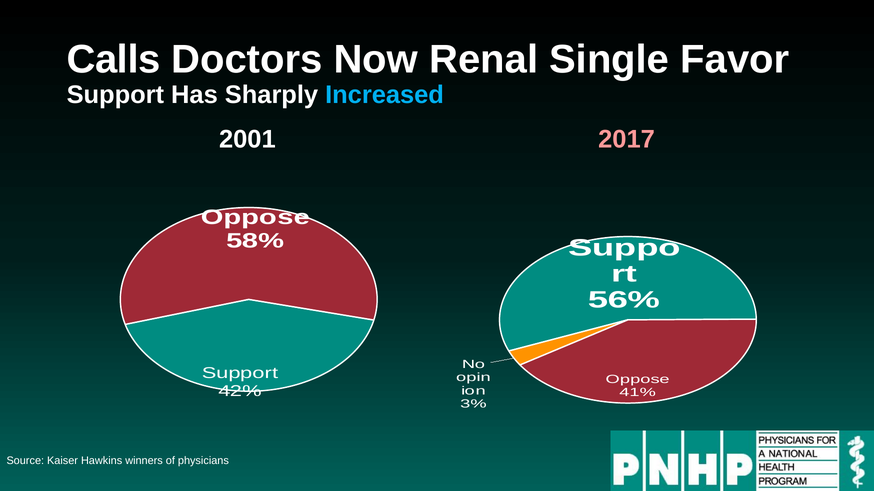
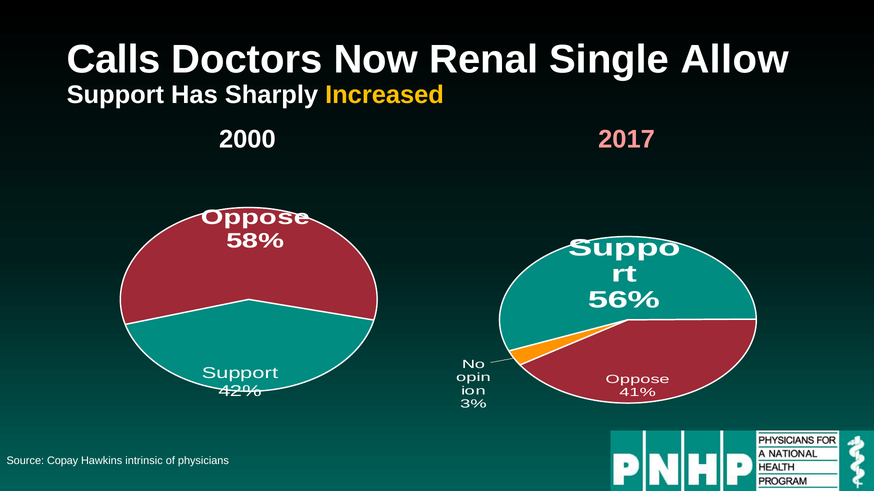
Favor: Favor -> Allow
Increased colour: light blue -> yellow
2001: 2001 -> 2000
Kaiser: Kaiser -> Copay
winners: winners -> intrinsic
